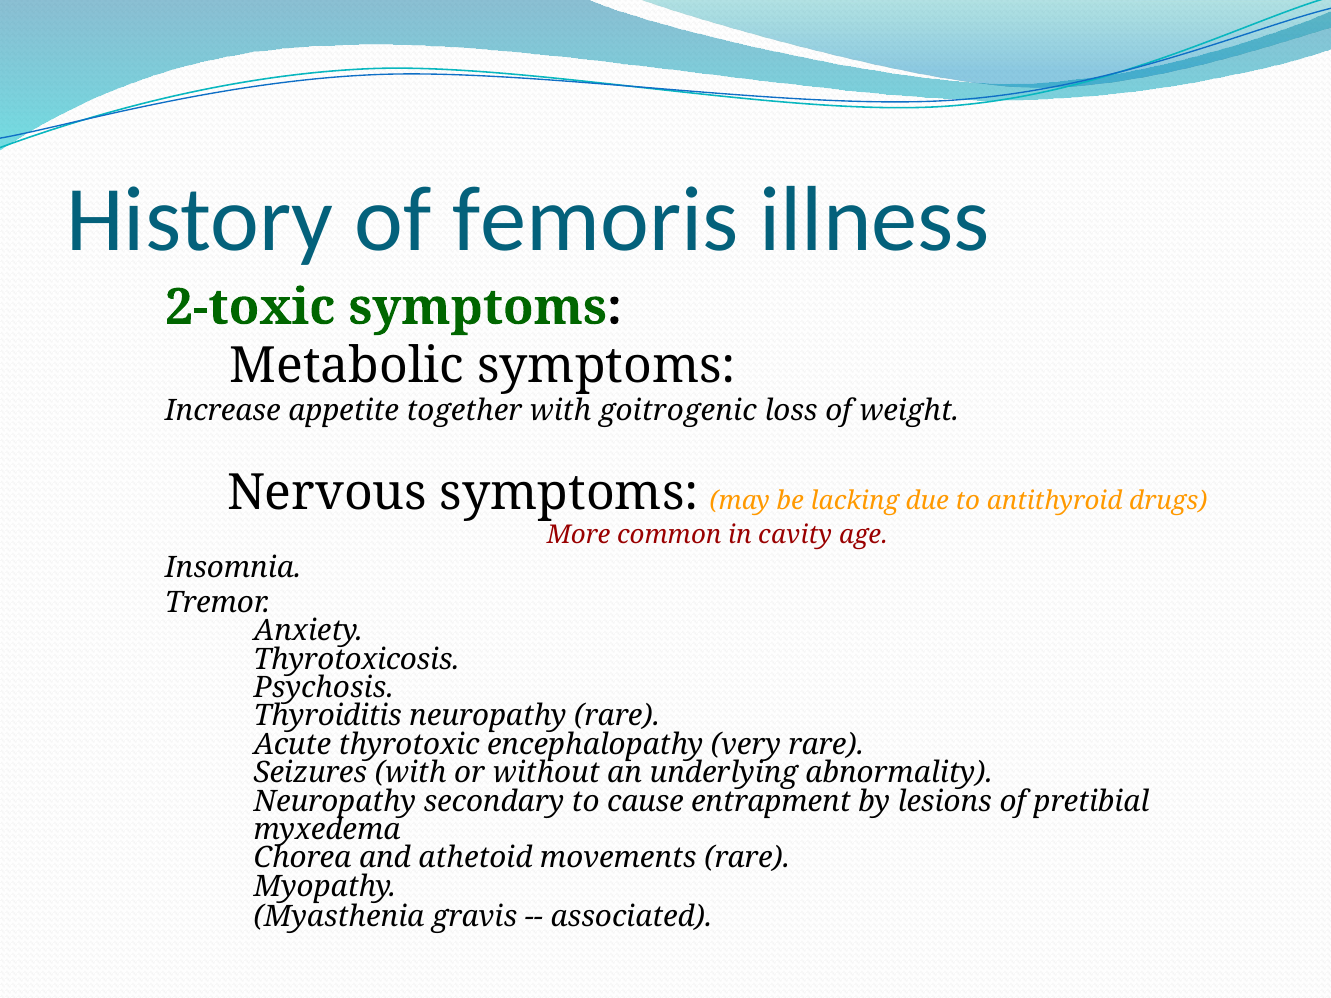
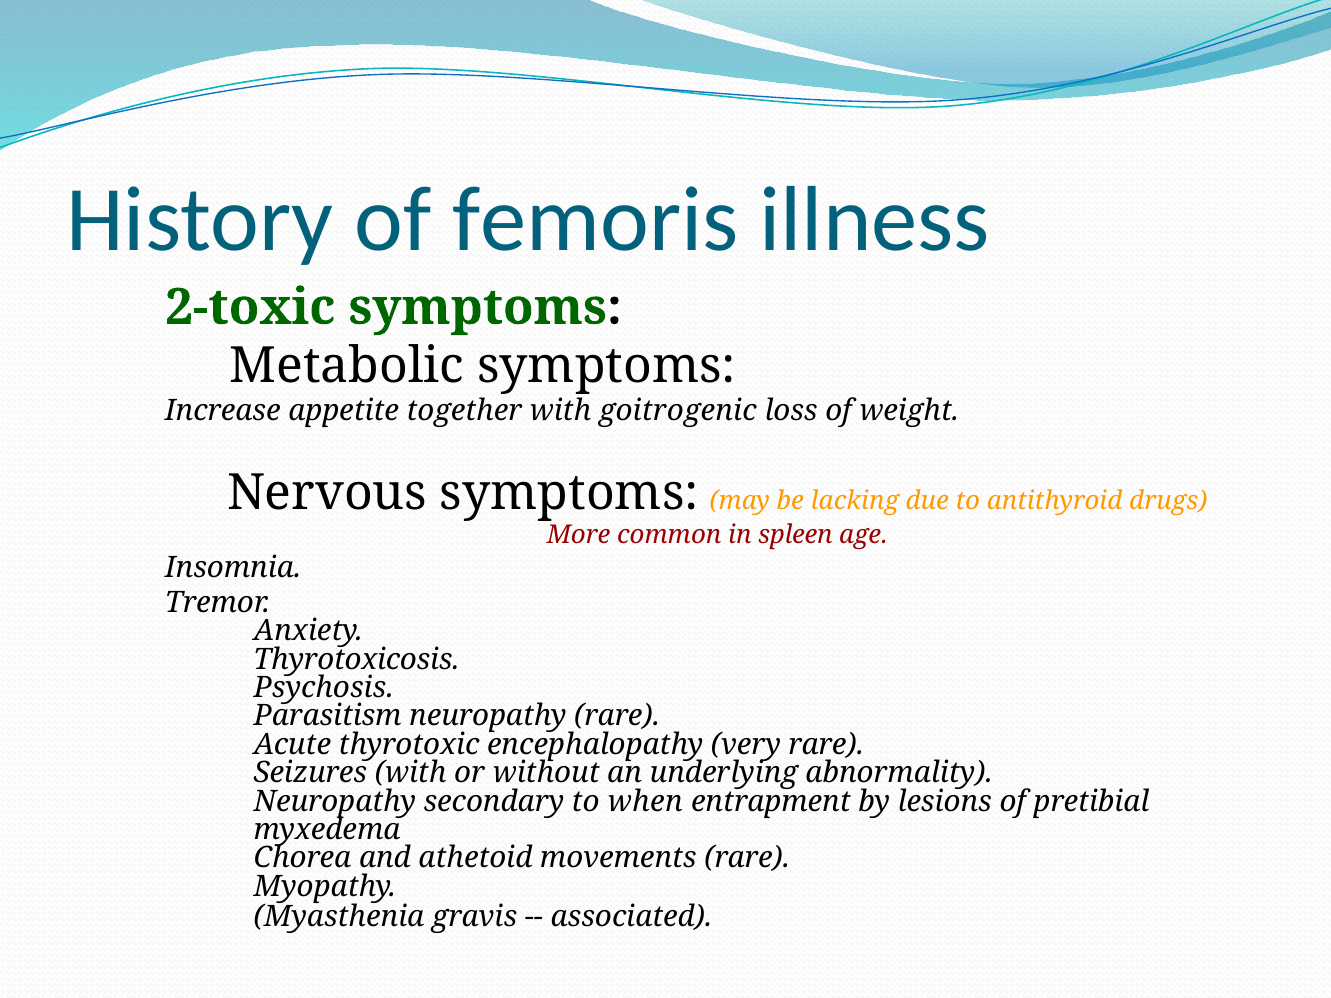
cavity: cavity -> spleen
Thyroiditis: Thyroiditis -> Parasitism
cause: cause -> when
